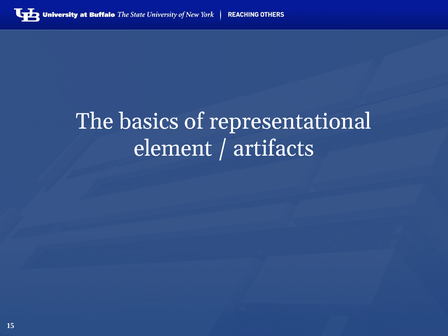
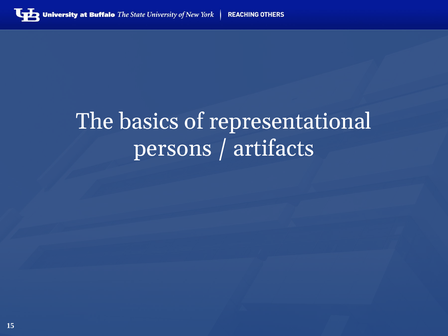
element: element -> persons
